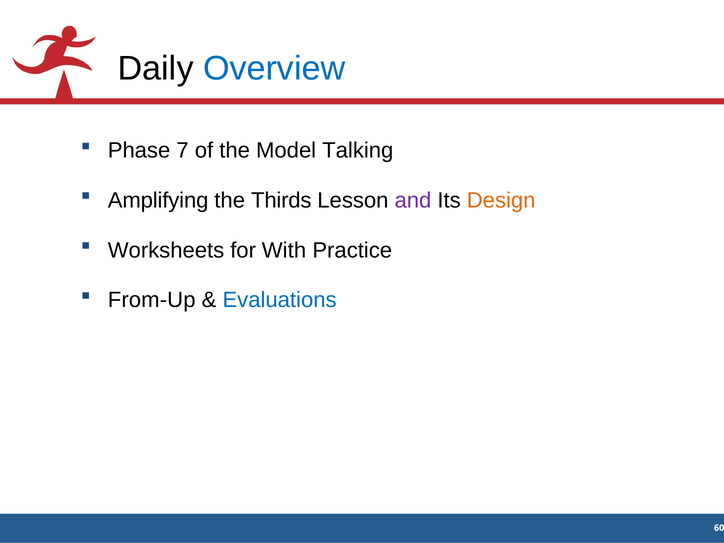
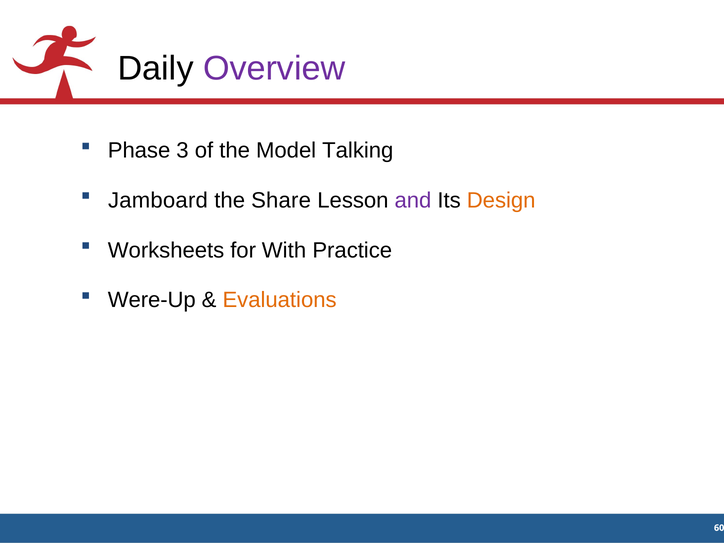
Overview colour: blue -> purple
7: 7 -> 3
Amplifying: Amplifying -> Jamboard
Thirds: Thirds -> Share
From-Up: From-Up -> Were-Up
Evaluations colour: blue -> orange
